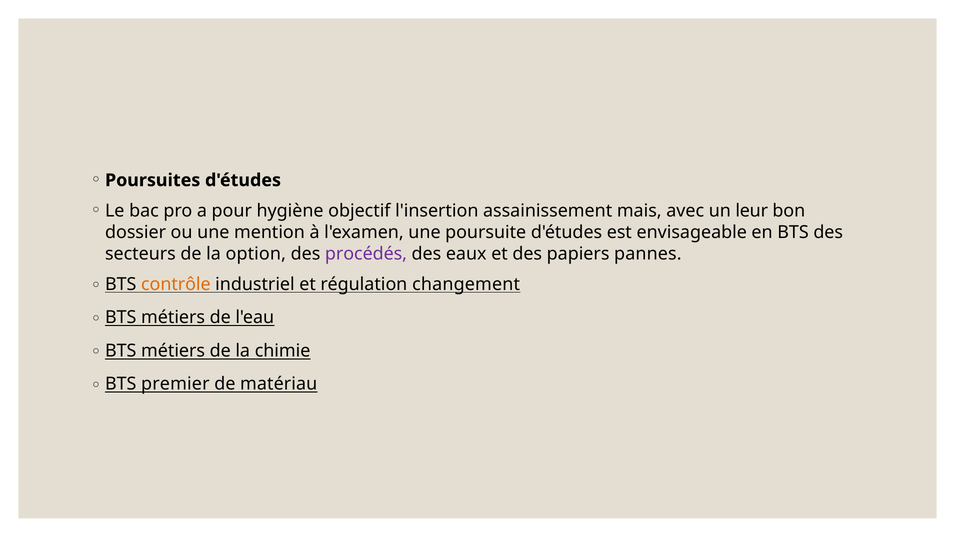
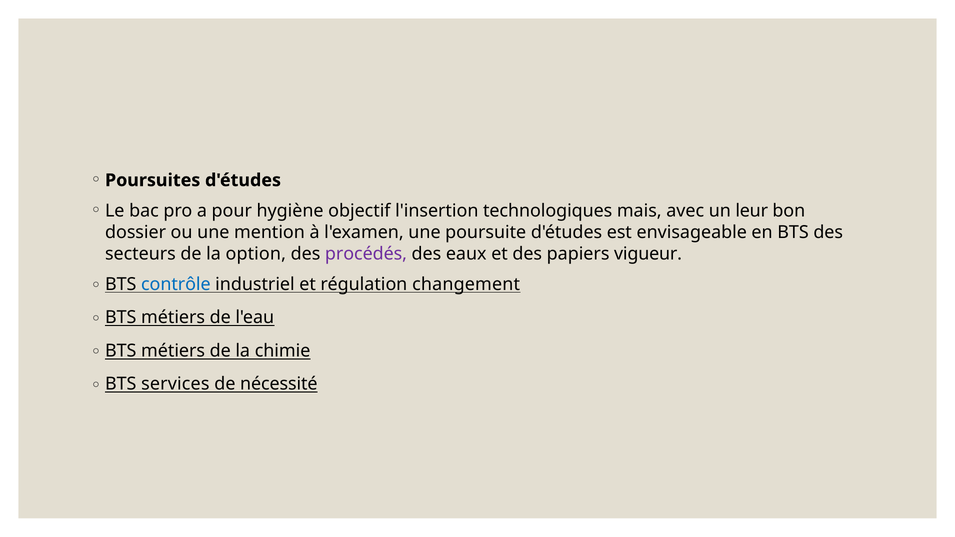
assainissement: assainissement -> technologiques
pannes: pannes -> vigueur
contrôle colour: orange -> blue
premier: premier -> services
matériau: matériau -> nécessité
